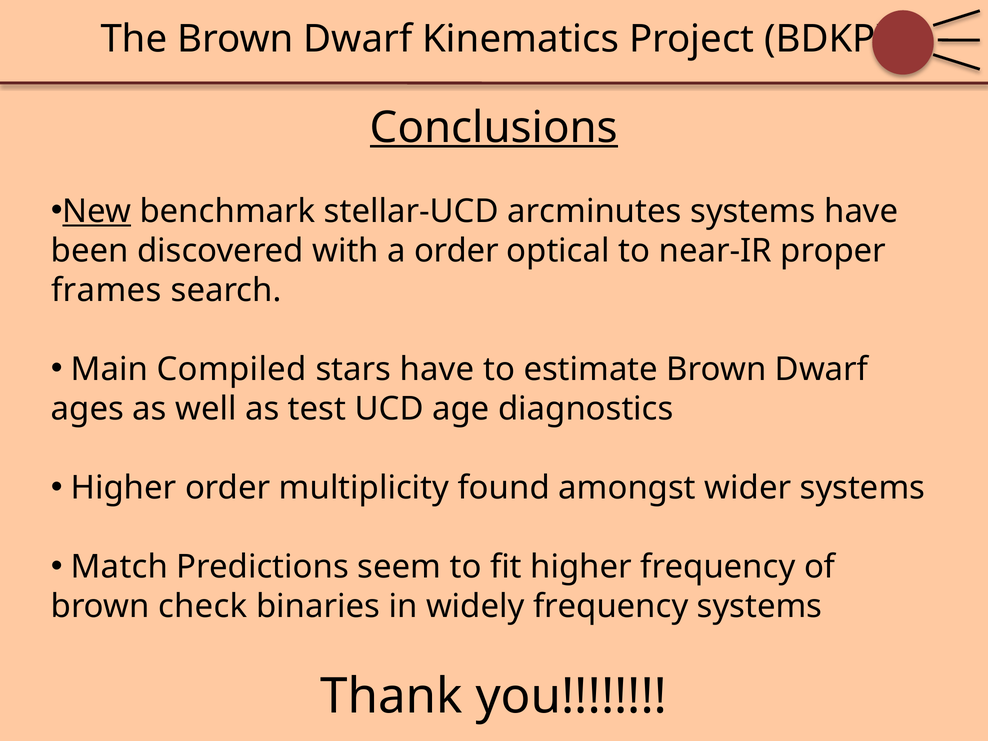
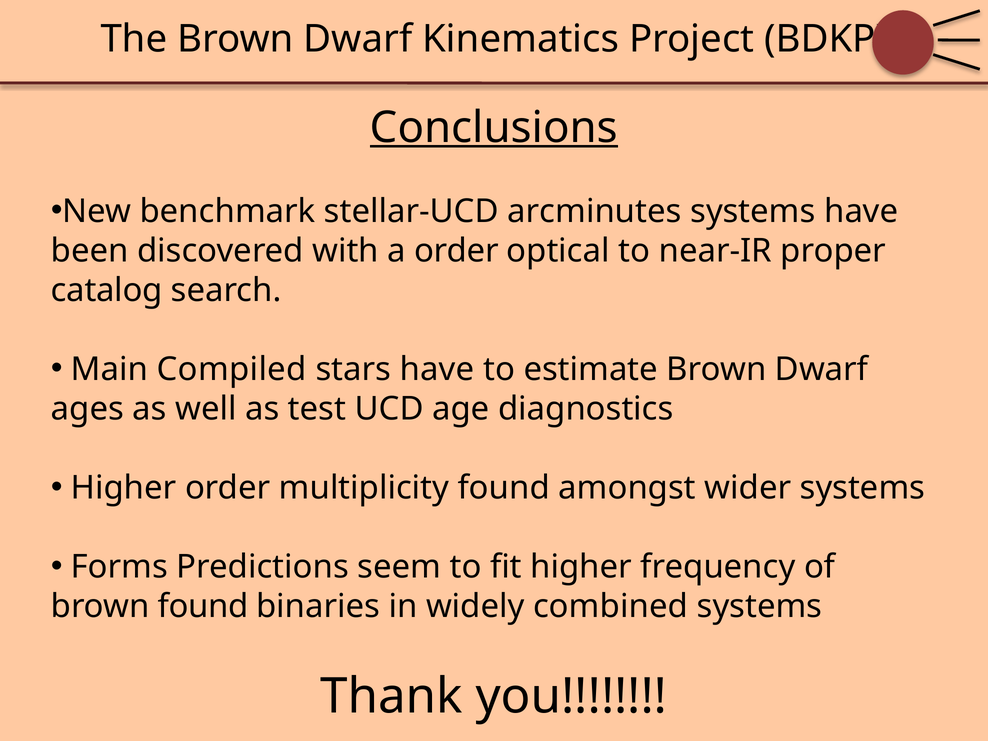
New underline: present -> none
frames: frames -> catalog
Match: Match -> Forms
brown check: check -> found
widely frequency: frequency -> combined
